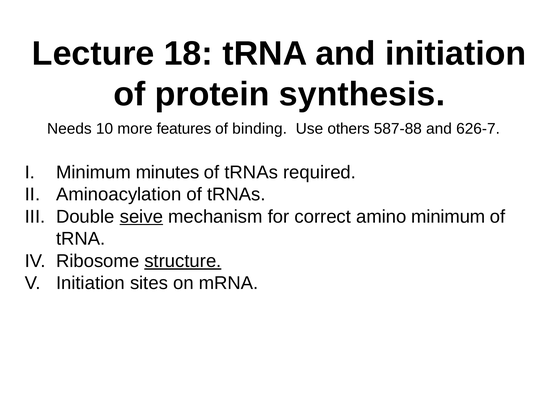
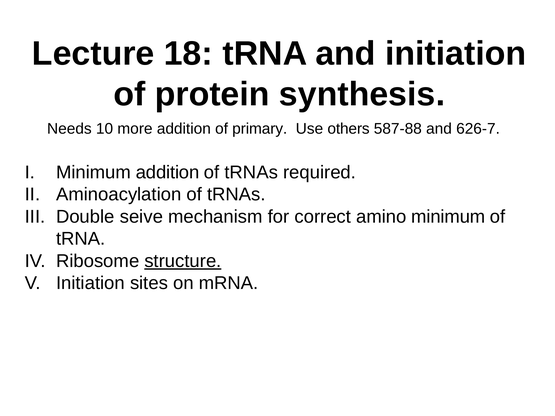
more features: features -> addition
binding: binding -> primary
Minimum minutes: minutes -> addition
seive underline: present -> none
